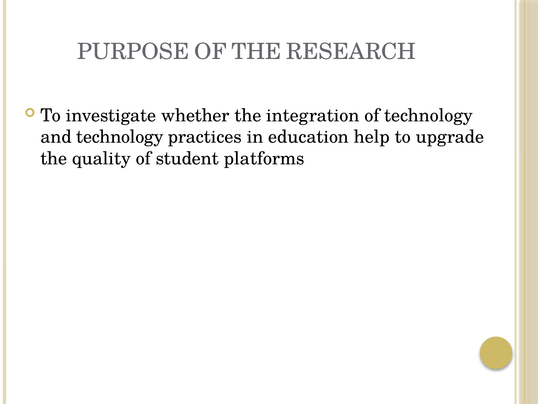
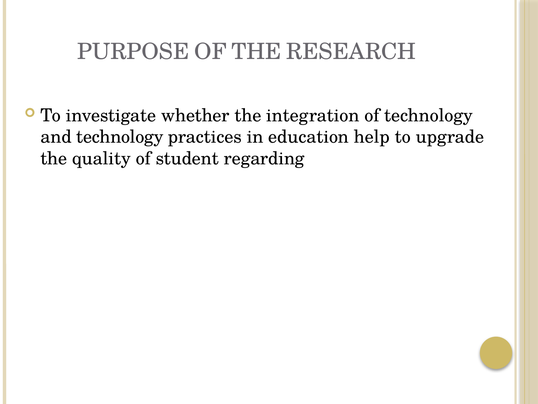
platforms: platforms -> regarding
